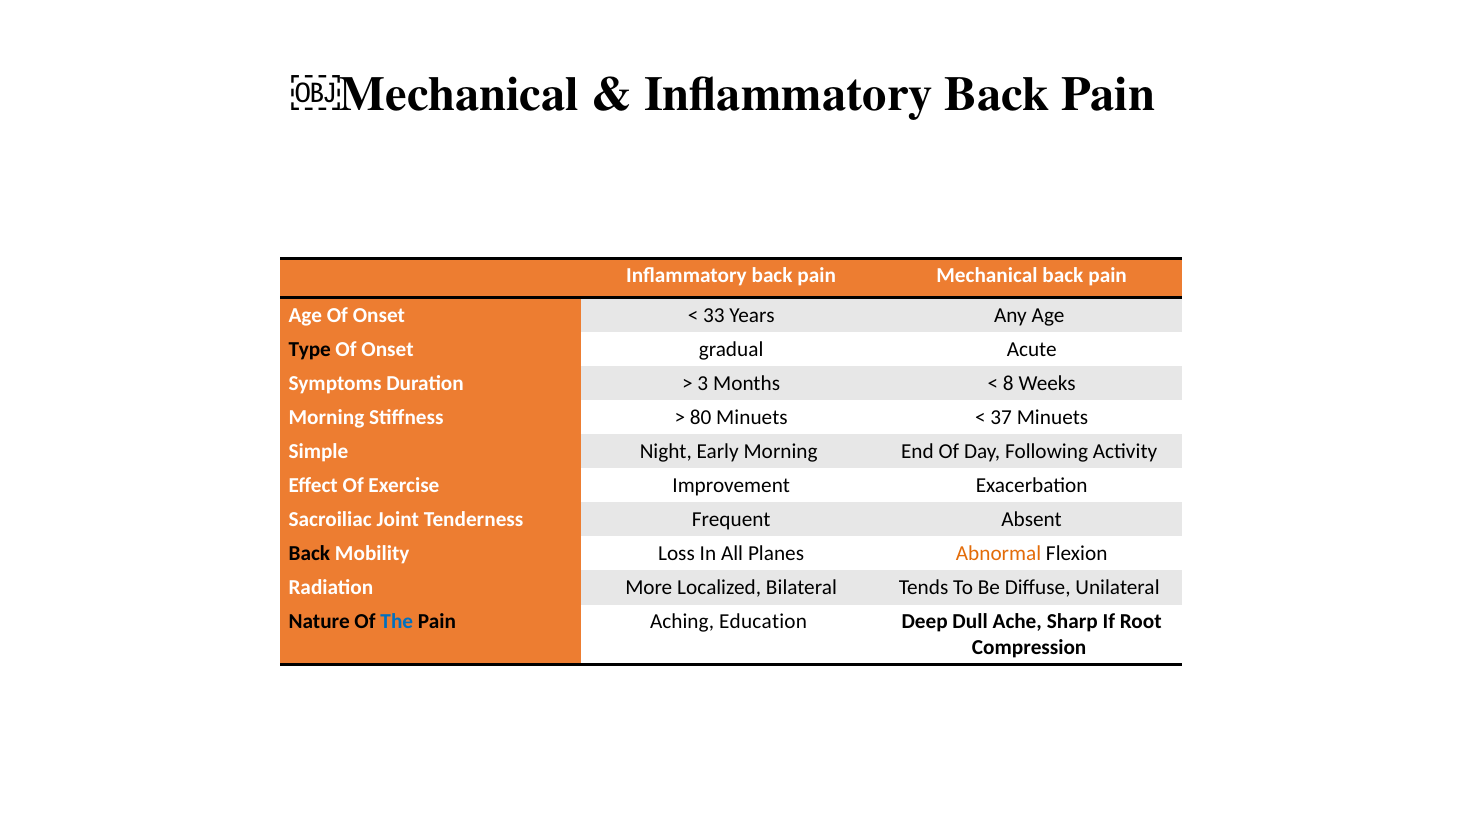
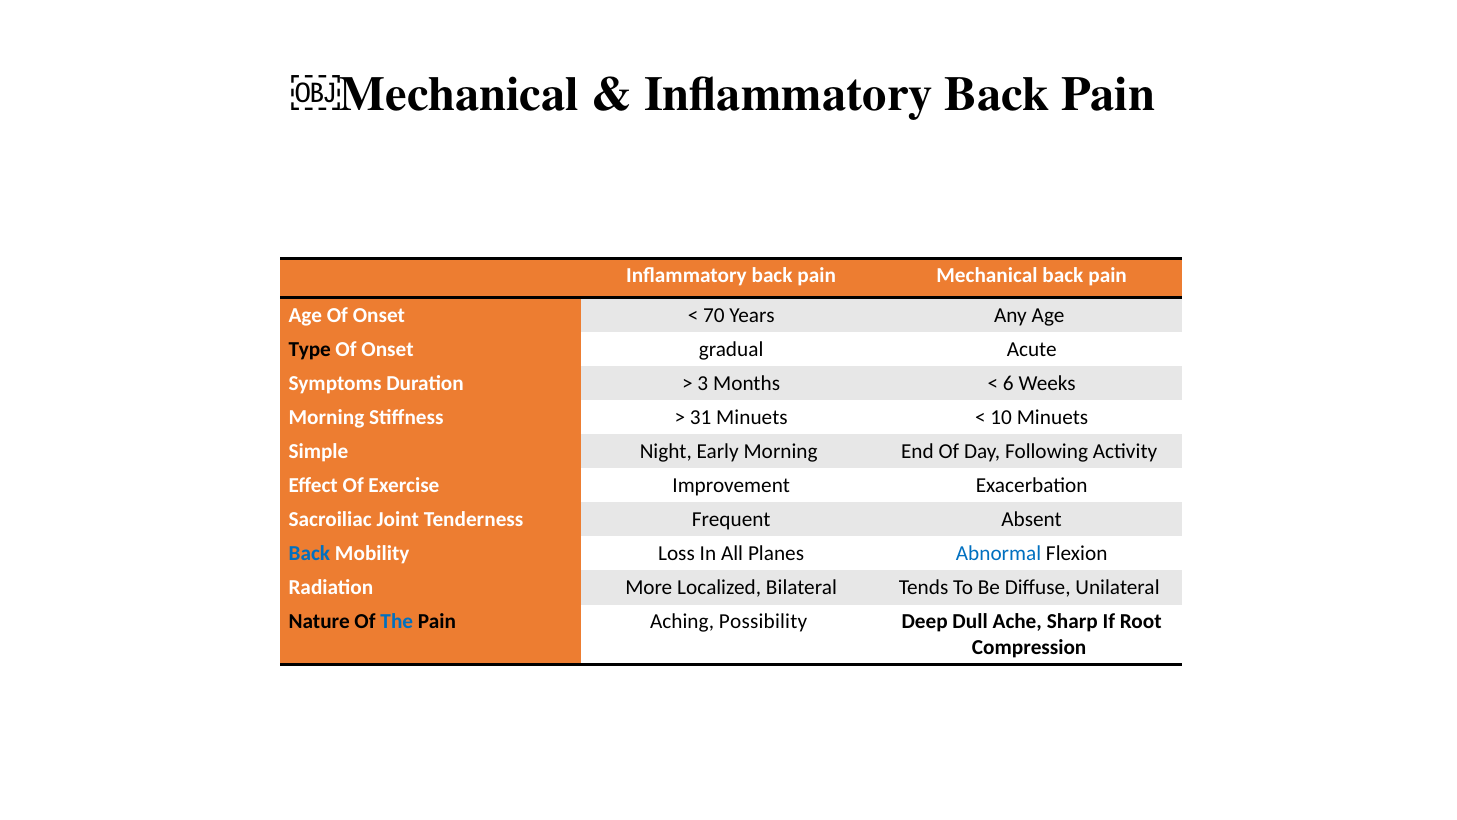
33: 33 -> 70
8: 8 -> 6
80: 80 -> 31
37: 37 -> 10
Back at (309, 553) colour: black -> blue
Abnormal colour: orange -> blue
Education: Education -> Possibility
